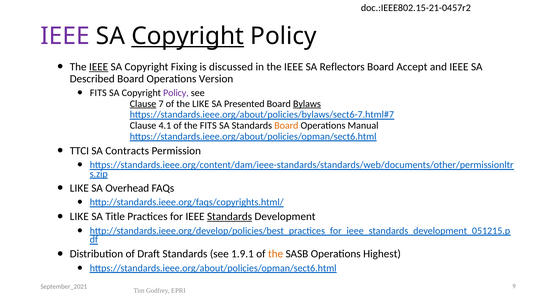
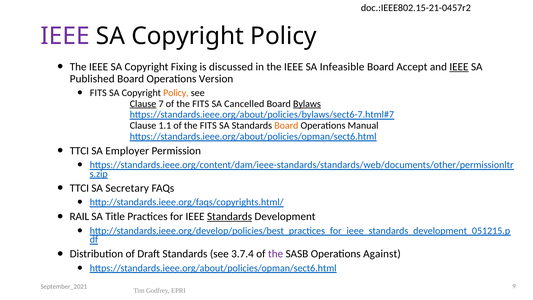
Copyright at (188, 36) underline: present -> none
IEEE at (99, 67) underline: present -> none
Reflectors: Reflectors -> Infeasible
IEEE at (459, 67) underline: none -> present
Described: Described -> Published
Policy at (176, 93) colour: purple -> orange
7 of the LIKE: LIKE -> FITS
Presented: Presented -> Cancelled
4.1: 4.1 -> 1.1
Contracts: Contracts -> Employer
LIKE at (79, 188): LIKE -> TTCI
Overhead: Overhead -> Secretary
LIKE at (79, 216): LIKE -> RAIL
1.9.1: 1.9.1 -> 3.7.4
the at (276, 254) colour: orange -> purple
Highest: Highest -> Against
